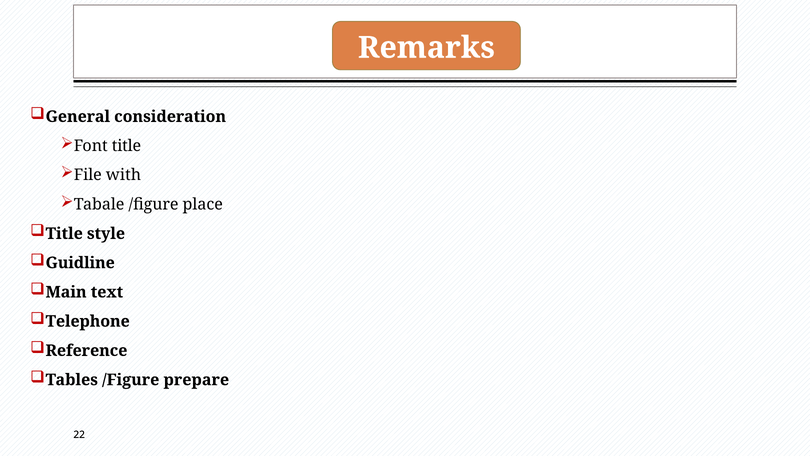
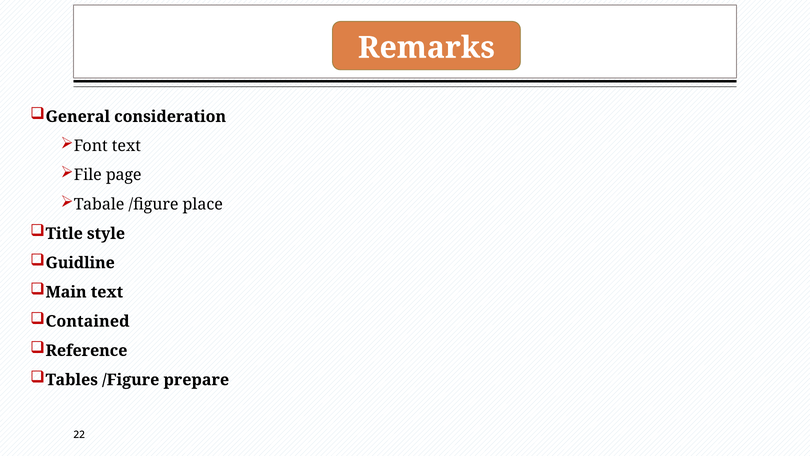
Font title: title -> text
with: with -> page
Telephone: Telephone -> Contained
